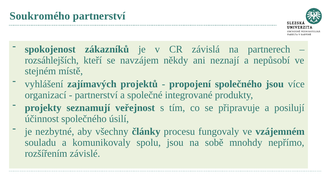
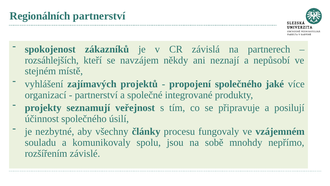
Soukromého: Soukromého -> Regionálních
společného jsou: jsou -> jaké
